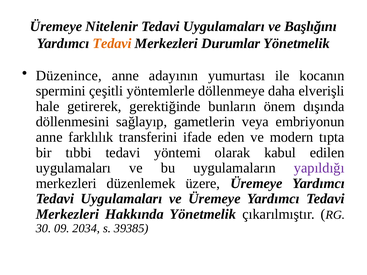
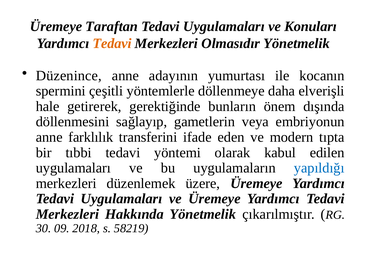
Nitelenir: Nitelenir -> Taraftan
Başlığını: Başlığını -> Konuları
Durumlar: Durumlar -> Olmasıdır
yapıldığı colour: purple -> blue
2034: 2034 -> 2018
39385: 39385 -> 58219
